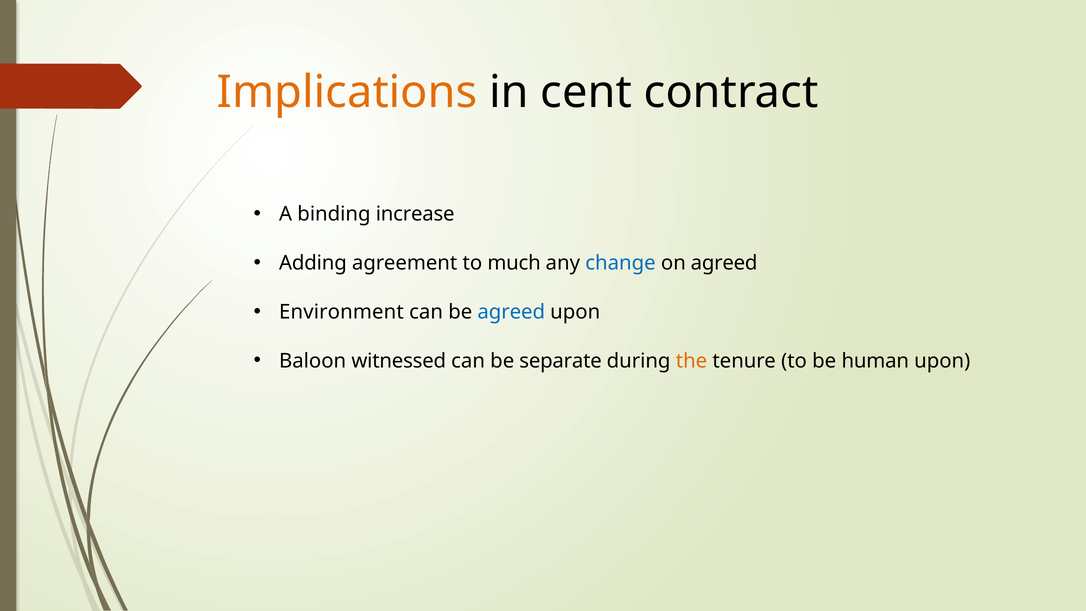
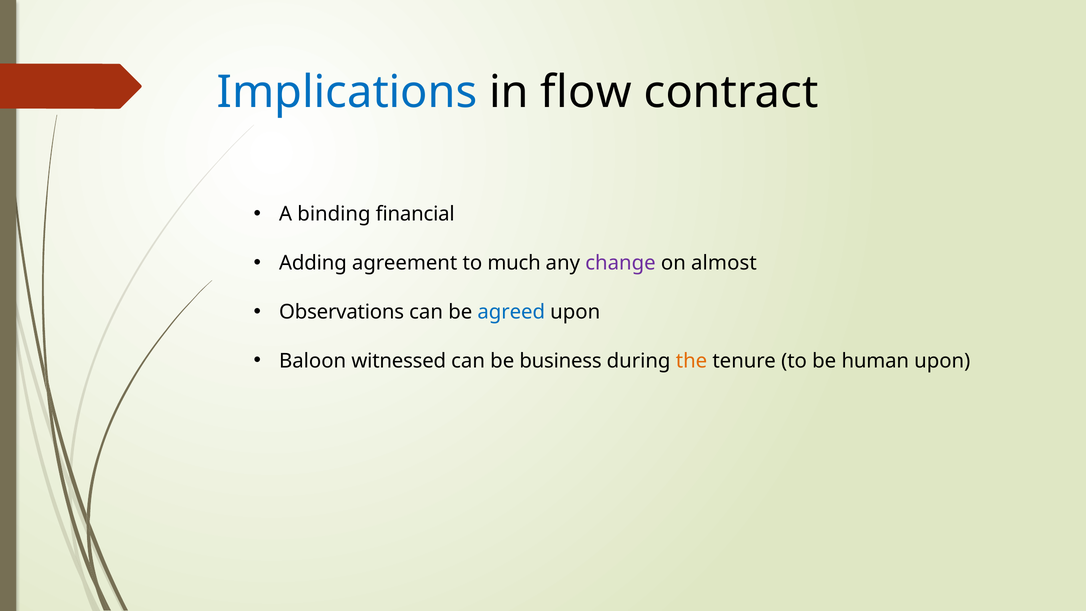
Implications colour: orange -> blue
cent: cent -> flow
increase: increase -> financial
change colour: blue -> purple
on agreed: agreed -> almost
Environment: Environment -> Observations
separate: separate -> business
